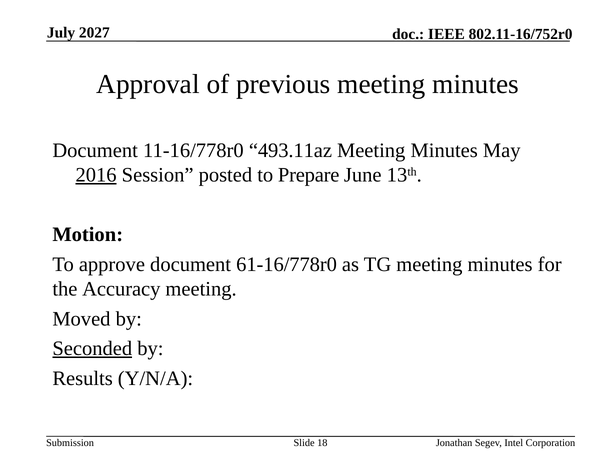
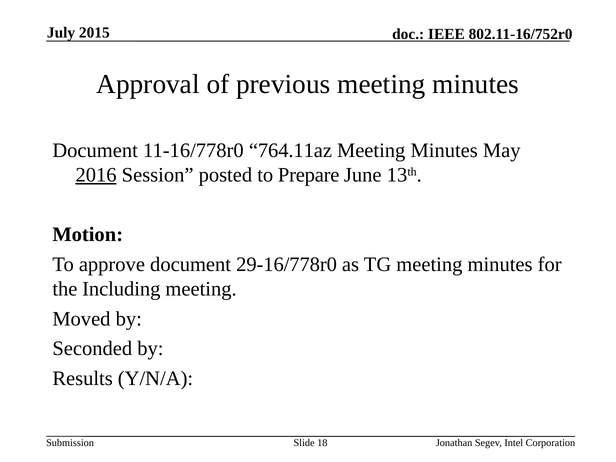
2027: 2027 -> 2015
493.11az: 493.11az -> 764.11az
61-16/778r0: 61-16/778r0 -> 29-16/778r0
Accuracy: Accuracy -> Including
Seconded underline: present -> none
